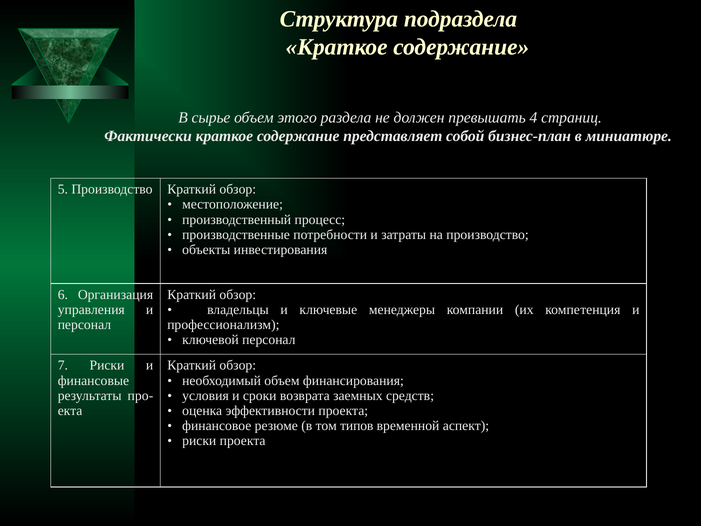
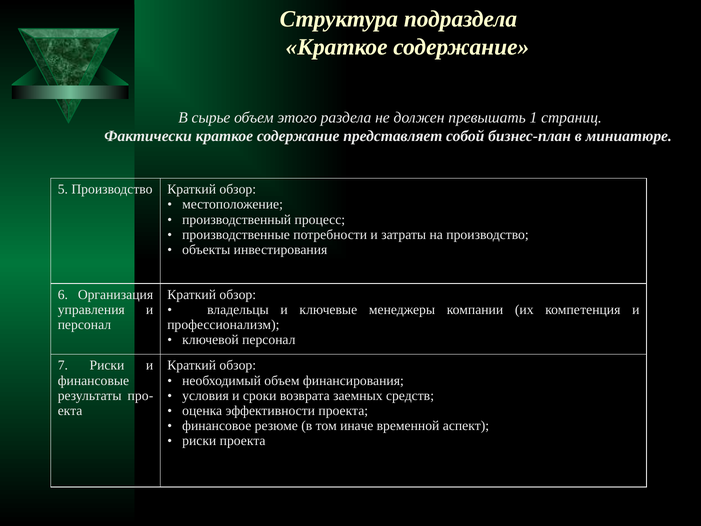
4: 4 -> 1
типов: типов -> иначе
